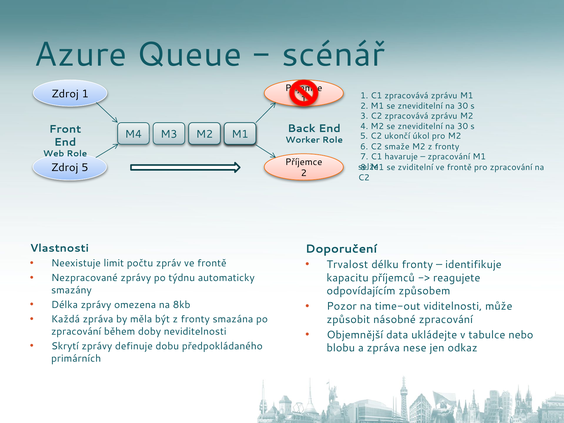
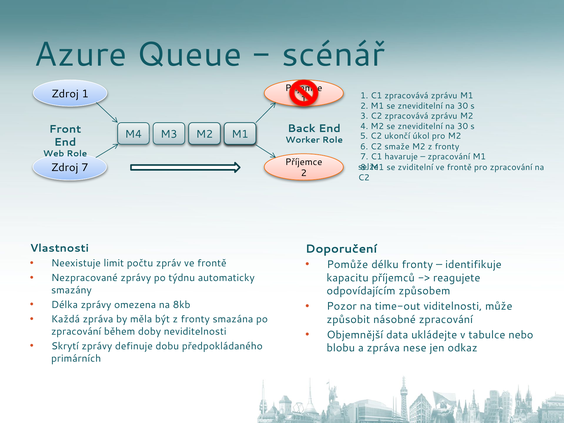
Zdroj 5: 5 -> 7
Trvalost: Trvalost -> Pomůže
